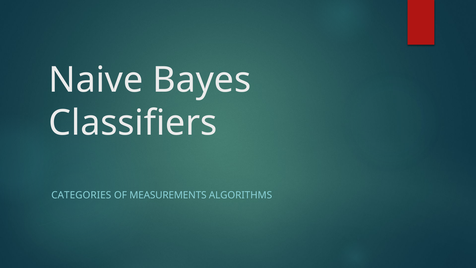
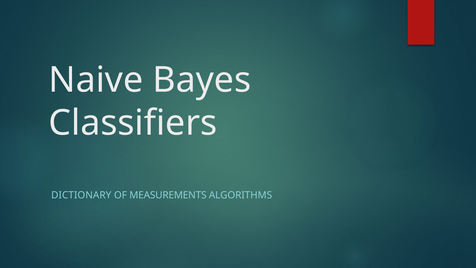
CATEGORIES: CATEGORIES -> DICTIONARY
